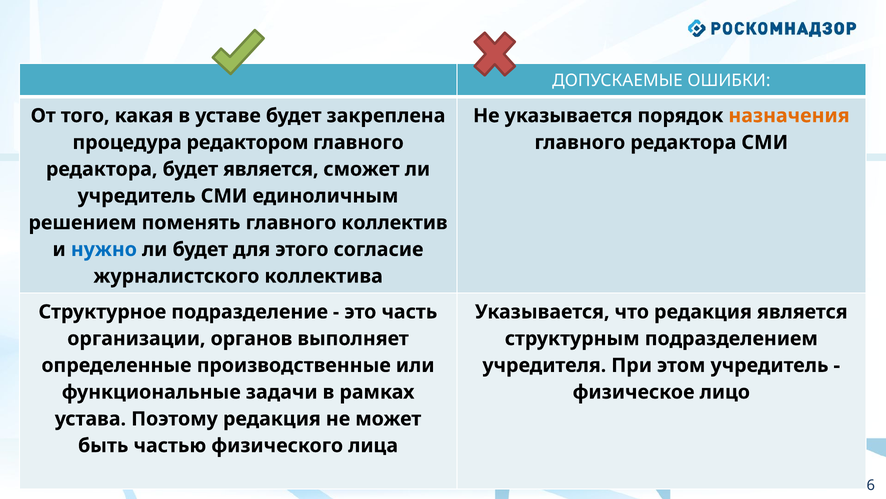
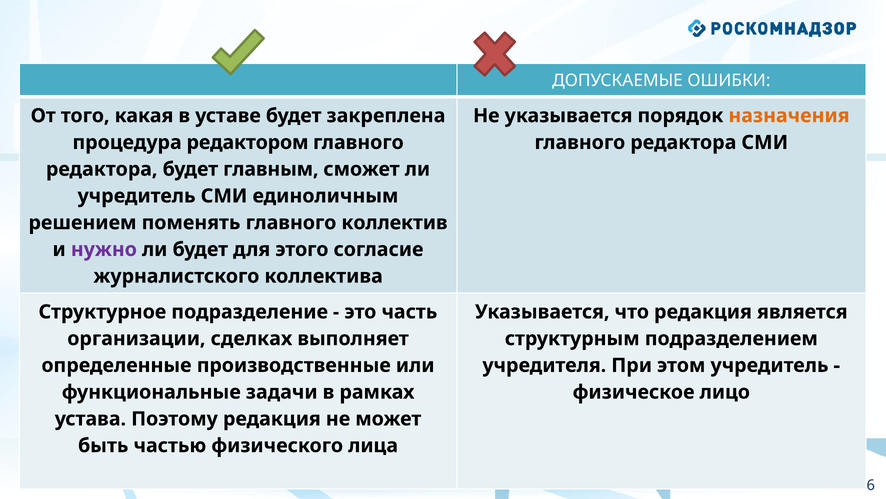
будет является: является -> главным
нужно colour: blue -> purple
органов: органов -> сделках
